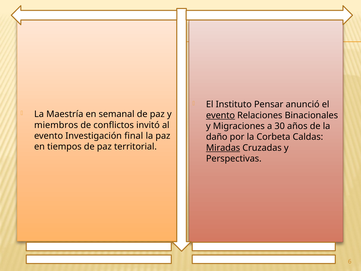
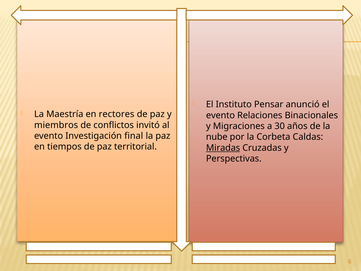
semanal: semanal -> rectores
evento at (220, 115) underline: present -> none
daño: daño -> nube
